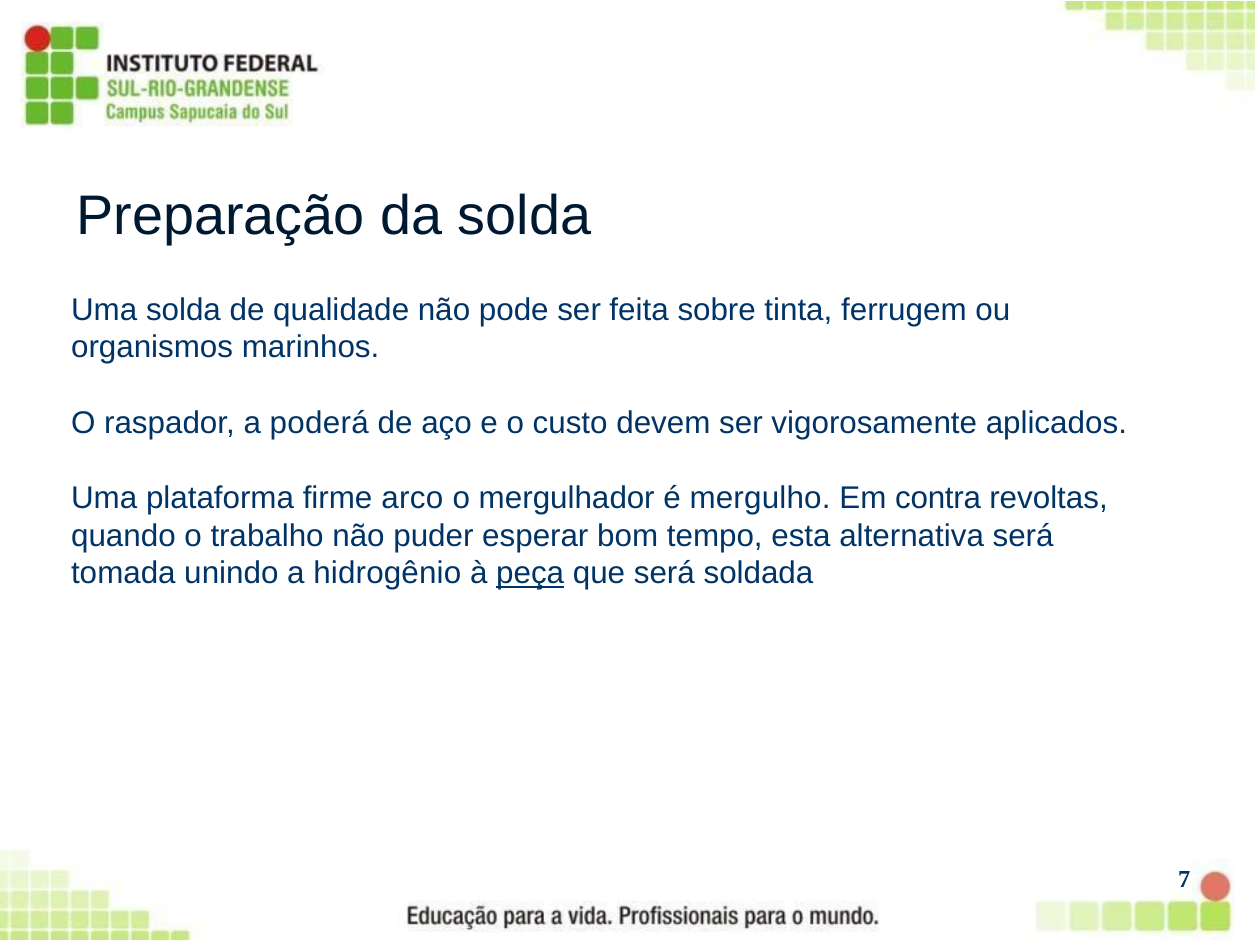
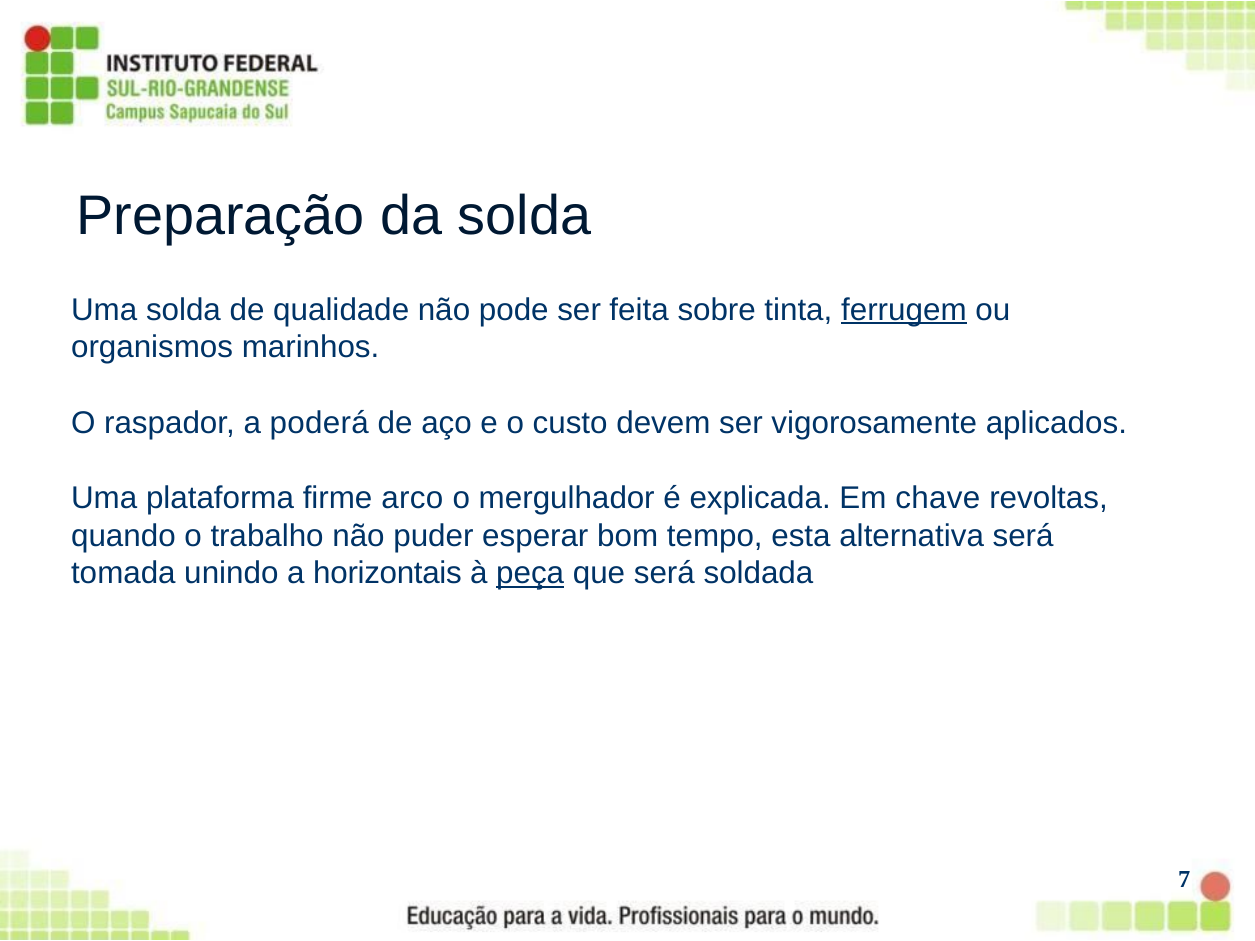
ferrugem underline: none -> present
mergulho: mergulho -> explicada
contra: contra -> chave
hidrogênio: hidrogênio -> horizontais
